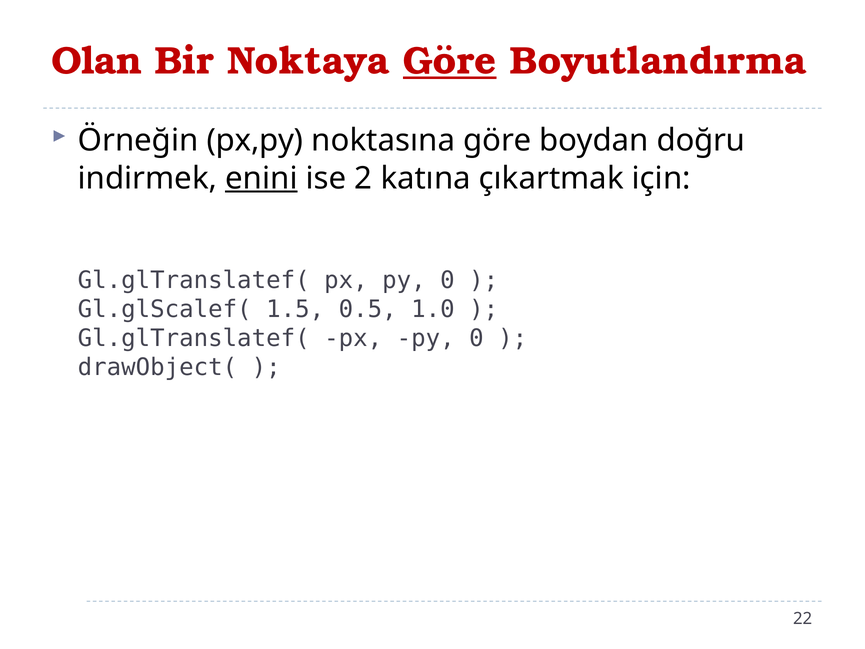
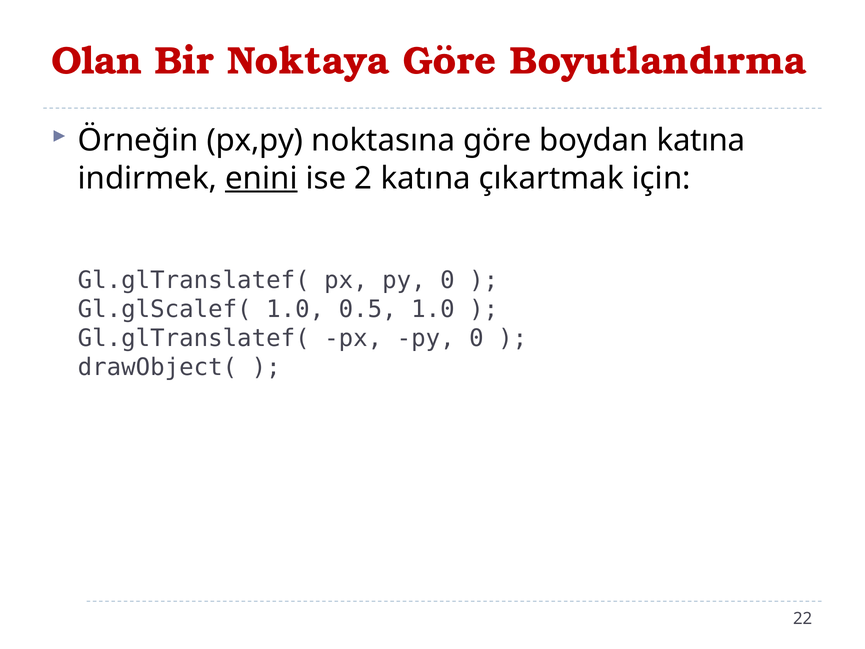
Göre at (450, 61) underline: present -> none
boydan doğru: doğru -> katına
Gl.glScalef( 1.5: 1.5 -> 1.0
